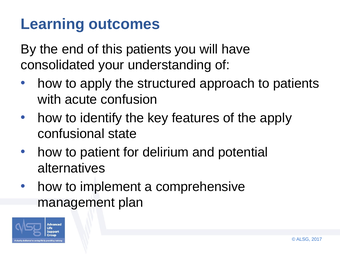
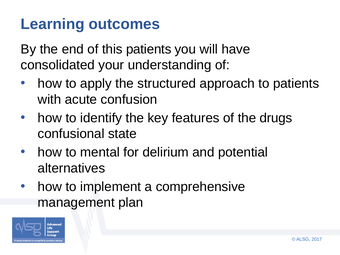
the apply: apply -> drugs
patient: patient -> mental
